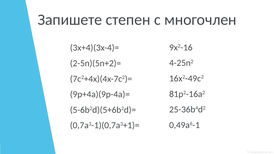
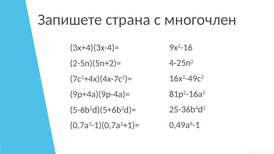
степен: степен -> страна
